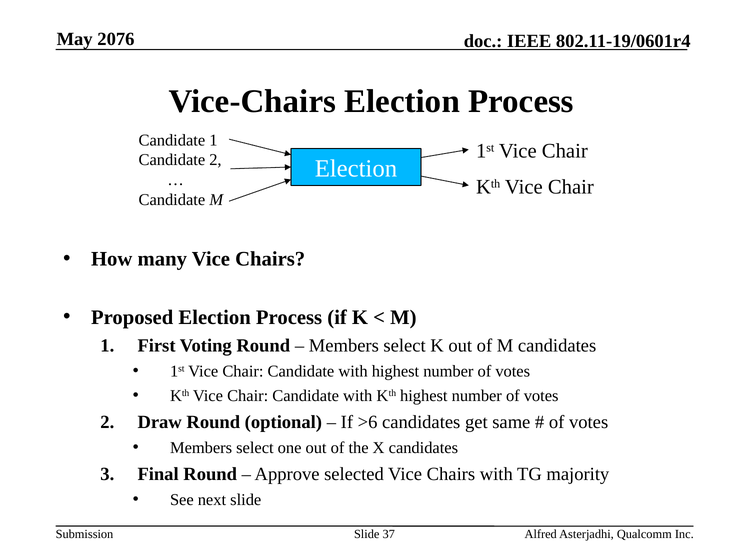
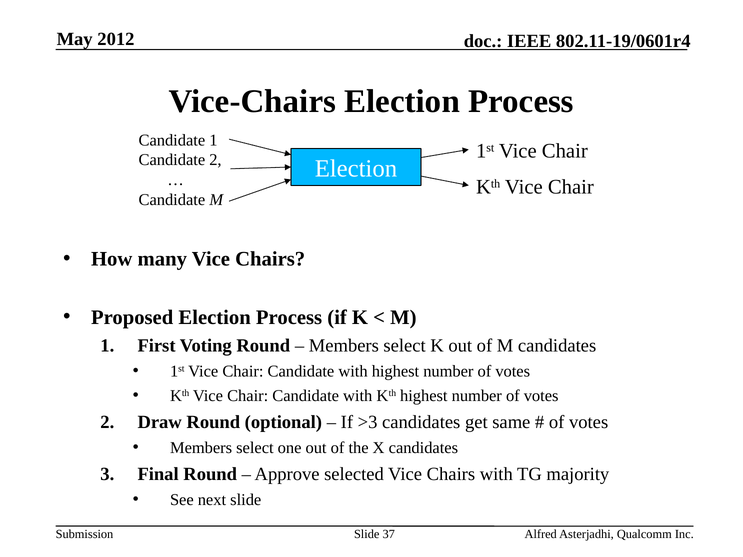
2076: 2076 -> 2012
>6: >6 -> >3
